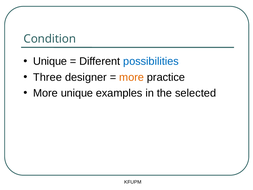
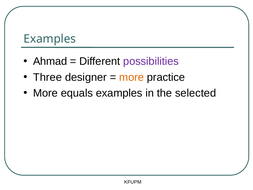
Condition at (50, 39): Condition -> Examples
Unique at (50, 61): Unique -> Ahmad
possibilities colour: blue -> purple
More unique: unique -> equals
